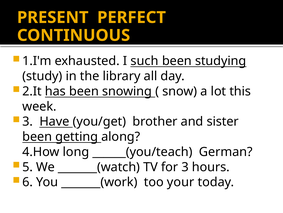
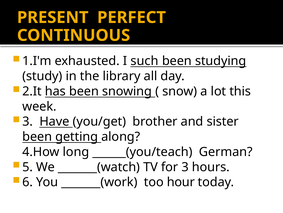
your: your -> hour
